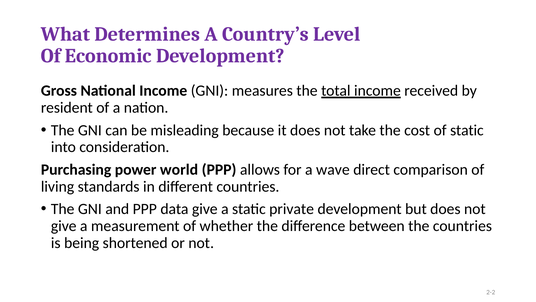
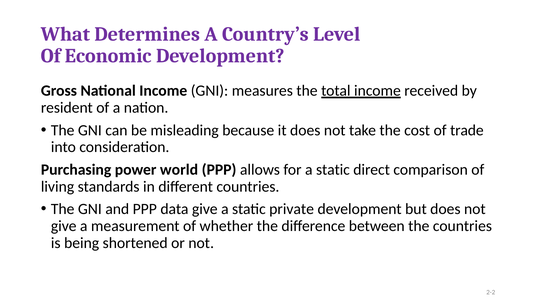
of static: static -> trade
for a wave: wave -> static
